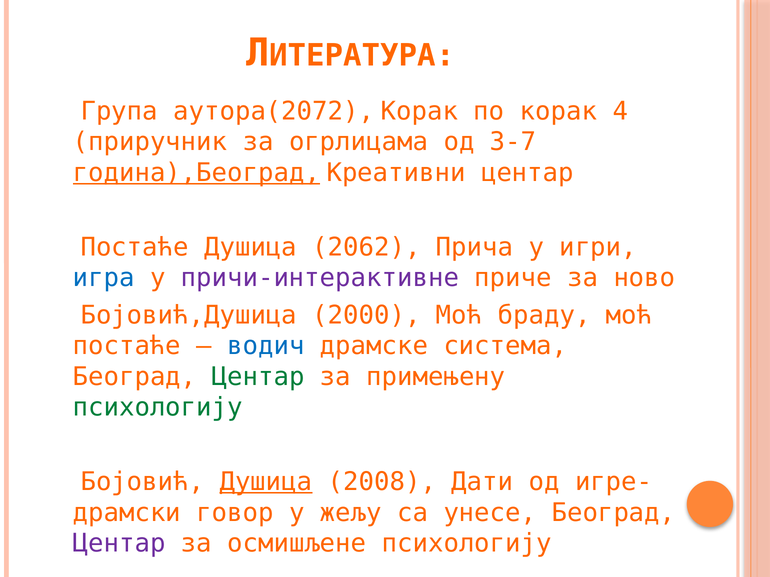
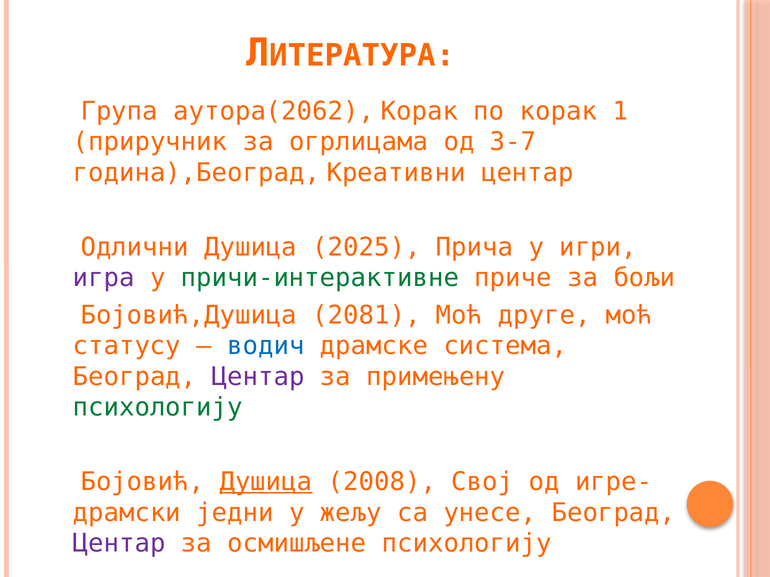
аутора(2072: аутора(2072 -> аутора(2062
4: 4 -> 1
година),Београд underline: present -> none
Постаће at (135, 247): Постаће -> Одлични
2062: 2062 -> 2025
игра colour: blue -> purple
причи-интерактивне colour: purple -> green
ново: ново -> бољи
2000: 2000 -> 2081
браду: браду -> друге
постаће at (127, 346): постаће -> статусу
Центар at (258, 377) colour: green -> purple
Дати: Дати -> Свој
говор: говор -> једни
